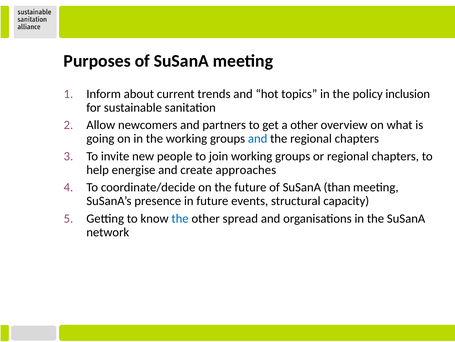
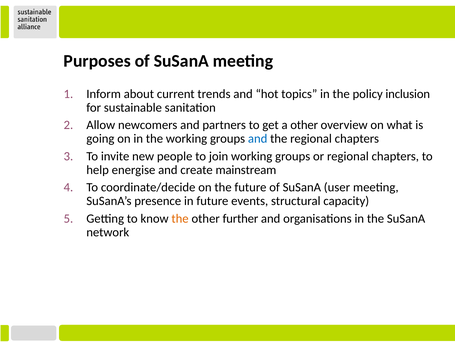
approaches: approaches -> mainstream
than: than -> user
the at (180, 218) colour: blue -> orange
spread: spread -> further
